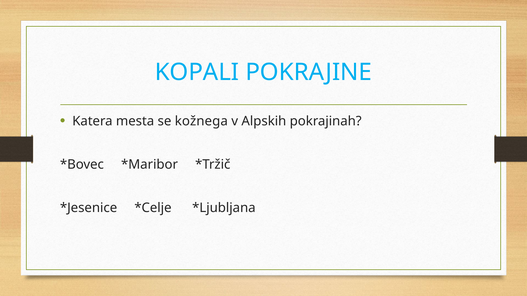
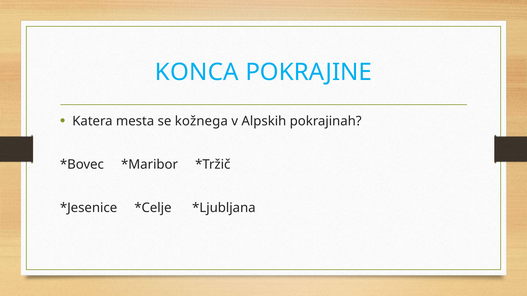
KOPALI: KOPALI -> KONCA
